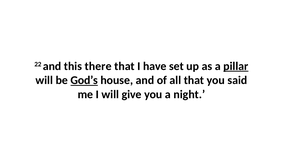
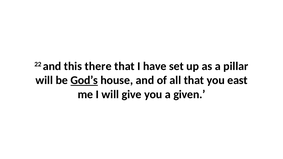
pillar underline: present -> none
said: said -> east
night: night -> given
